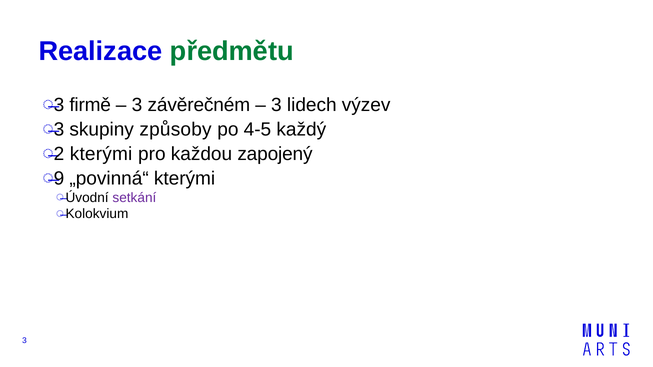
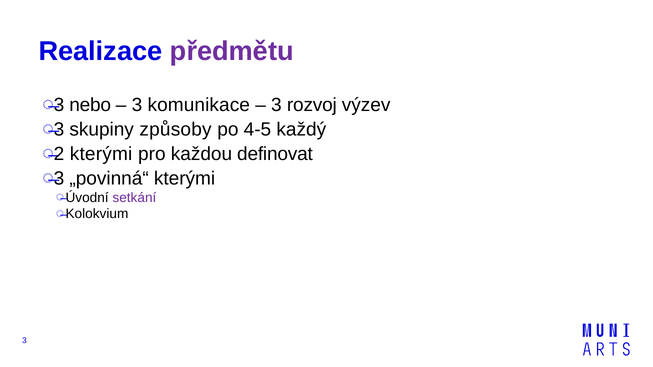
předmětu colour: green -> purple
firmě: firmě -> nebo
závěrečném: závěrečném -> komunikace
lidech: lidech -> rozvoj
zapojený: zapojený -> definovat
9 at (59, 178): 9 -> 3
